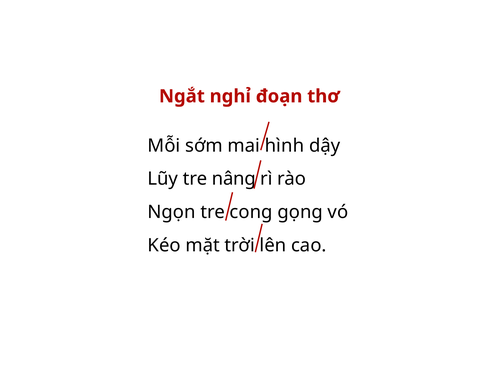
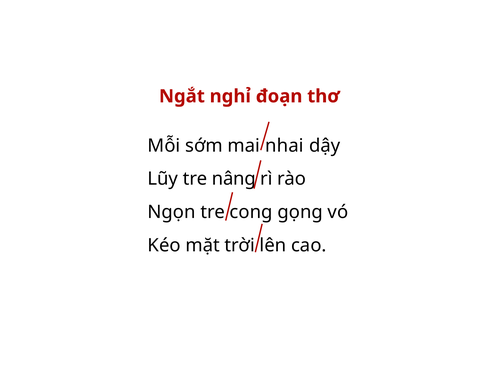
hình: hình -> nhai
